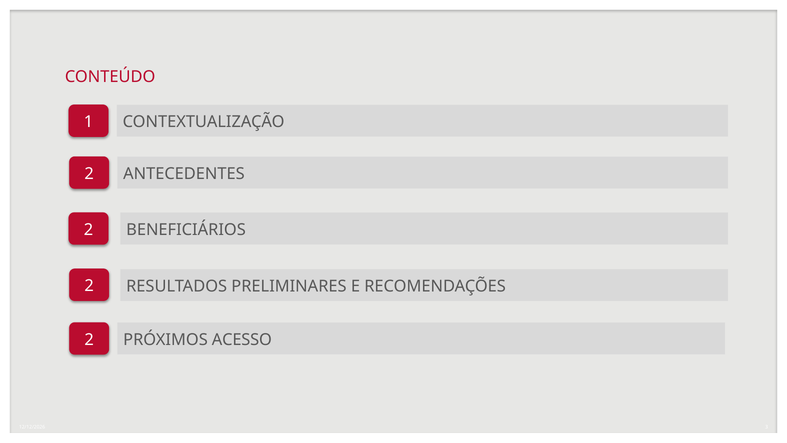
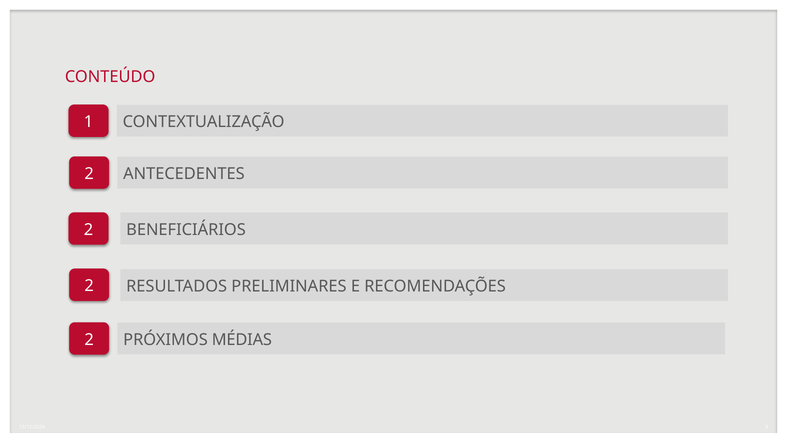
ACESSO: ACESSO -> MÉDIAS
